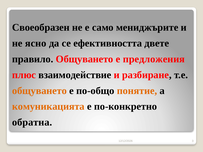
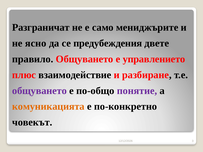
Своеобразен: Своеобразен -> Разграничат
ефективността: ефективността -> предубеждения
предложения: предложения -> управлението
общуването at (39, 91) colour: orange -> purple
понятие colour: orange -> purple
обратна: обратна -> човекът
